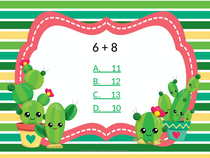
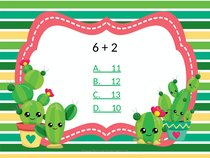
8: 8 -> 2
